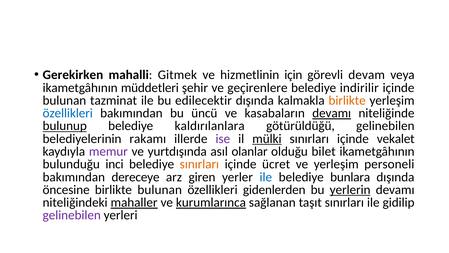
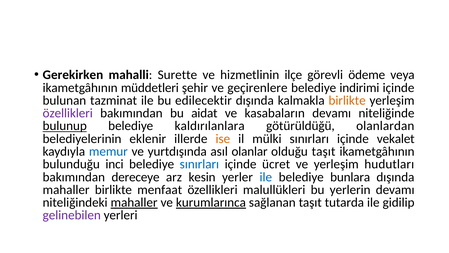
Gitmek: Gitmek -> Surette
için: için -> ilçe
devam: devam -> ödeme
indirilir: indirilir -> indirimi
özellikleri at (68, 113) colour: blue -> purple
üncü: üncü -> aidat
devamı at (332, 113) underline: present -> none
götürüldüğü gelinebilen: gelinebilen -> olanlardan
rakamı: rakamı -> eklenir
ise colour: purple -> orange
mülki underline: present -> none
memur colour: purple -> blue
olduğu bilet: bilet -> taşıt
sınırları at (199, 164) colour: orange -> blue
personeli: personeli -> hudutları
giren: giren -> kesin
öncesine at (66, 189): öncesine -> mahaller
birlikte bulunan: bulunan -> menfaat
gidenlerden: gidenlerden -> malullükleri
yerlerin underline: present -> none
taşıt sınırları: sınırları -> tutarda
